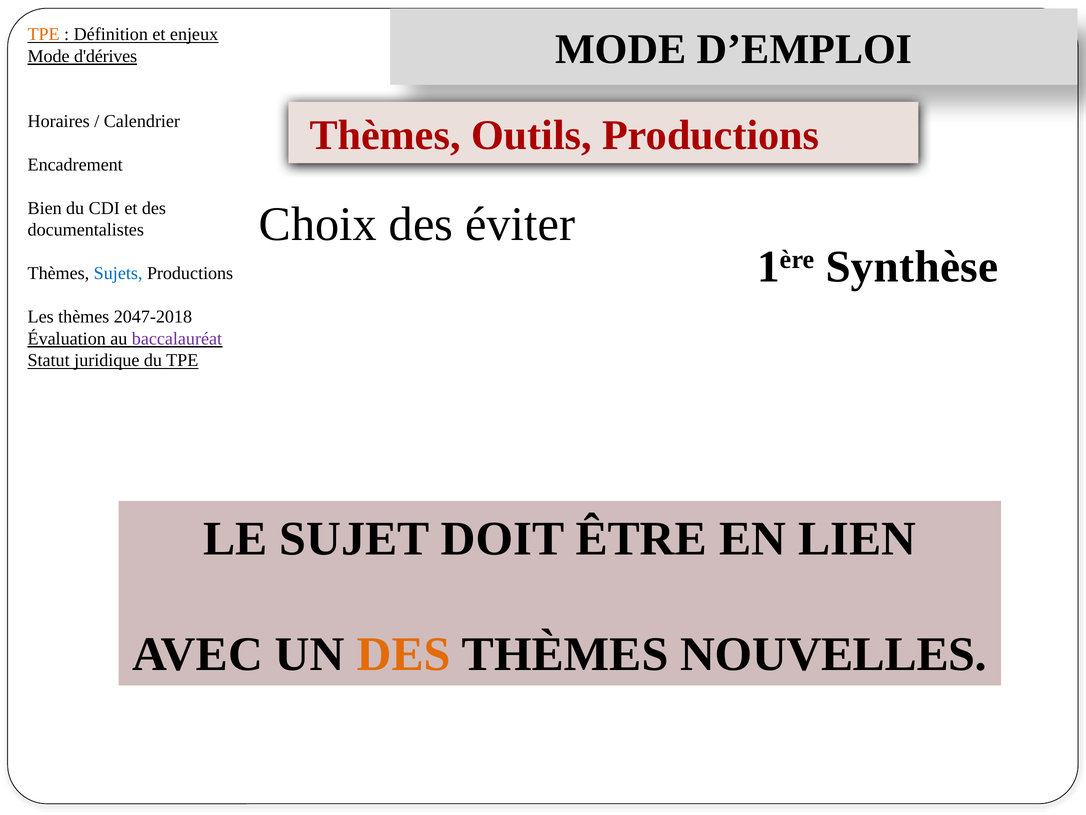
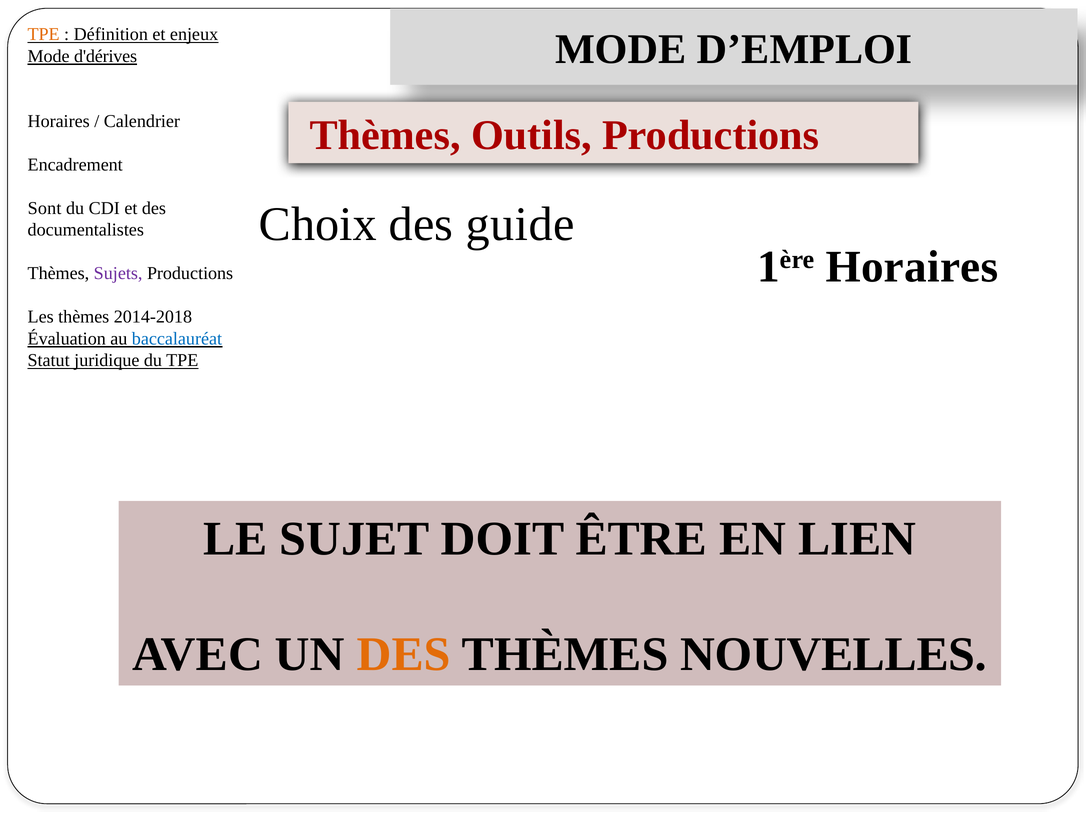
Bien: Bien -> Sont
éviter: éviter -> guide
1ère Synthèse: Synthèse -> Horaires
Sujets colour: blue -> purple
2047-2018: 2047-2018 -> 2014-2018
baccalauréat colour: purple -> blue
